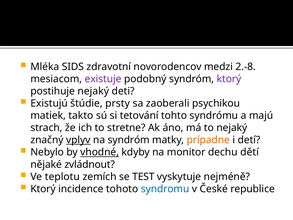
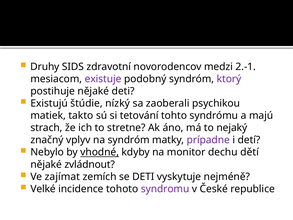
Mléka: Mléka -> Druhy
2.-8: 2.-8 -> 2.-1
postihuje nejaký: nejaký -> nějaké
prsty: prsty -> nízký
vplyv underline: present -> none
prípadne colour: orange -> purple
teplotu: teplotu -> zajímat
se TEST: TEST -> DETI
Ktorý at (43, 189): Ktorý -> Velké
syndromu colour: blue -> purple
